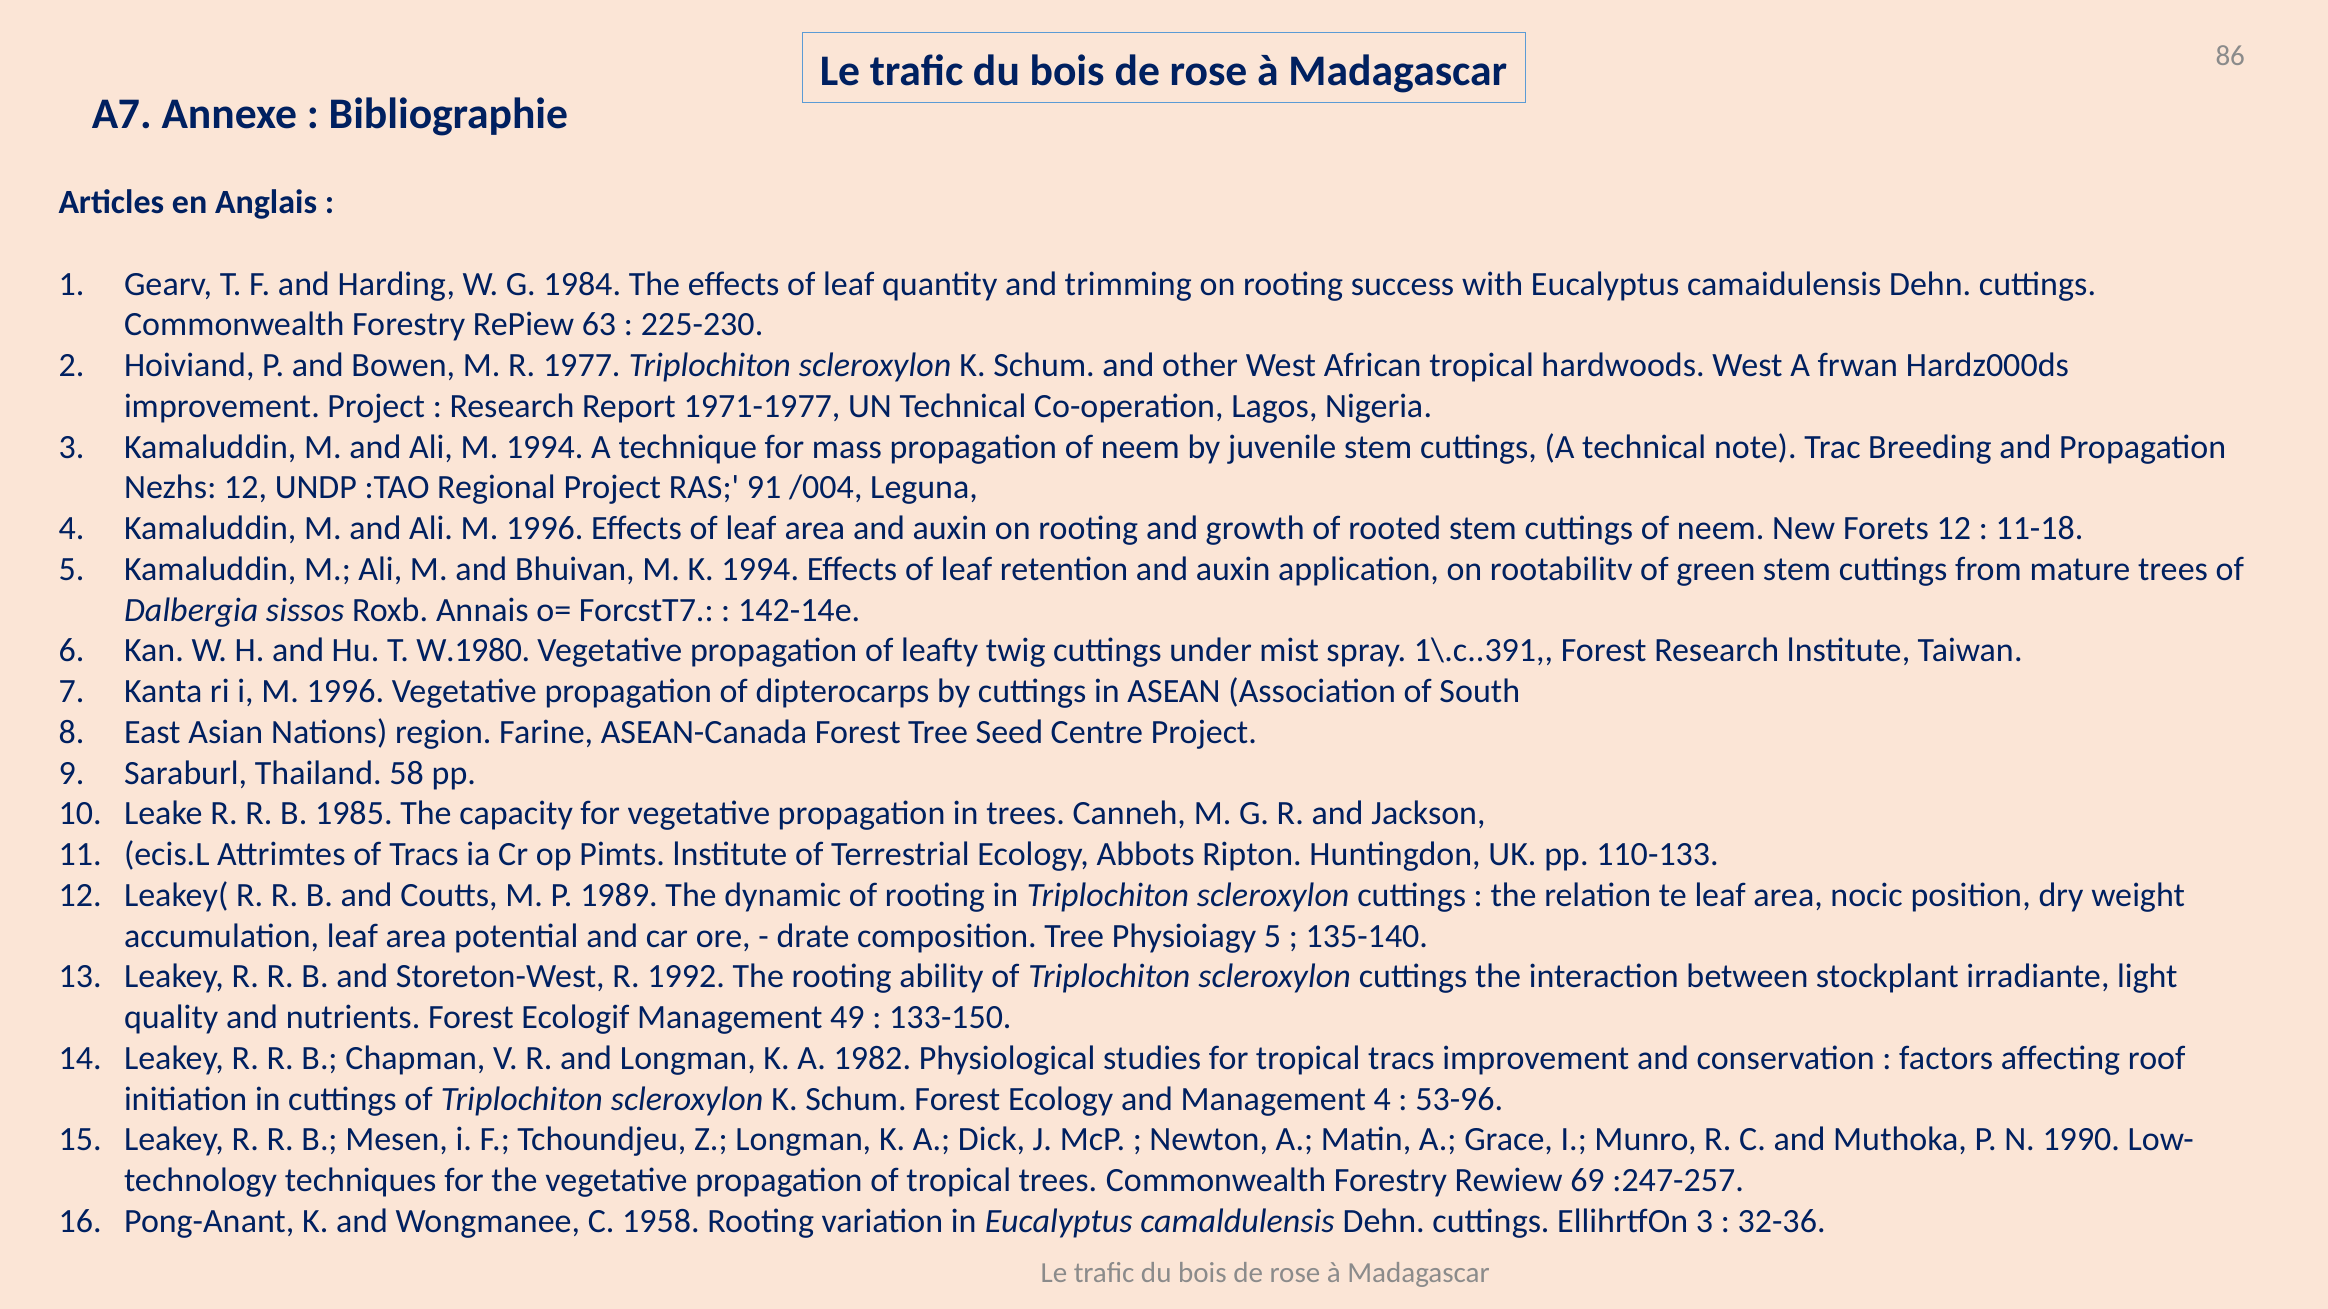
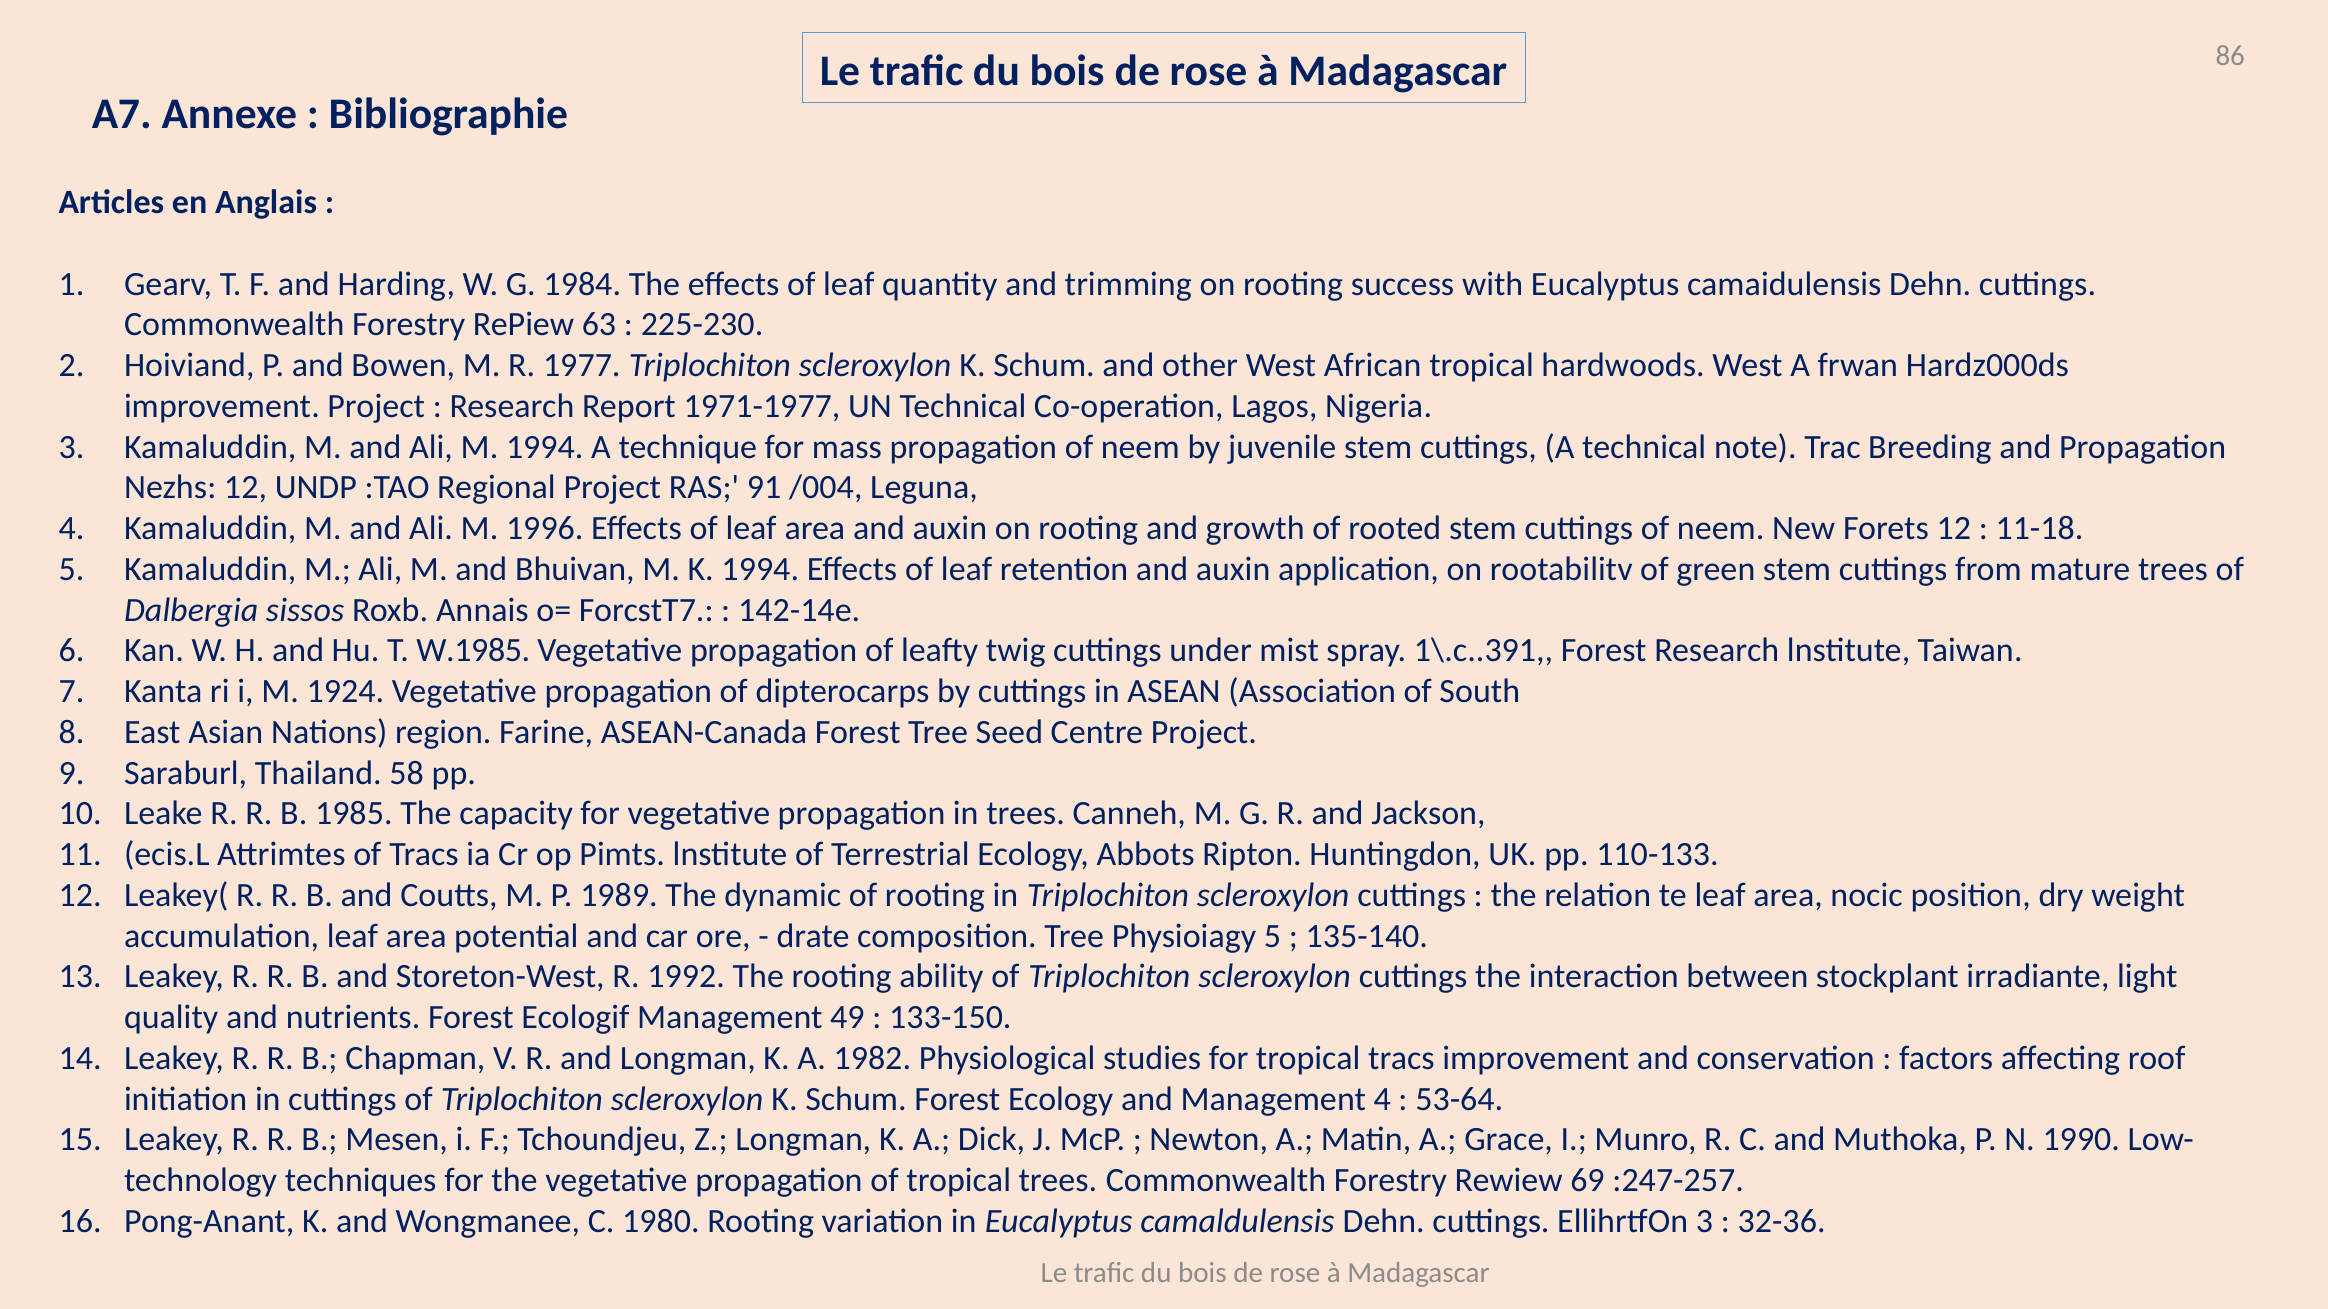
W.1980: W.1980 -> W.1985
i M 1996: 1996 -> 1924
53-96: 53-96 -> 53-64
1958: 1958 -> 1980
